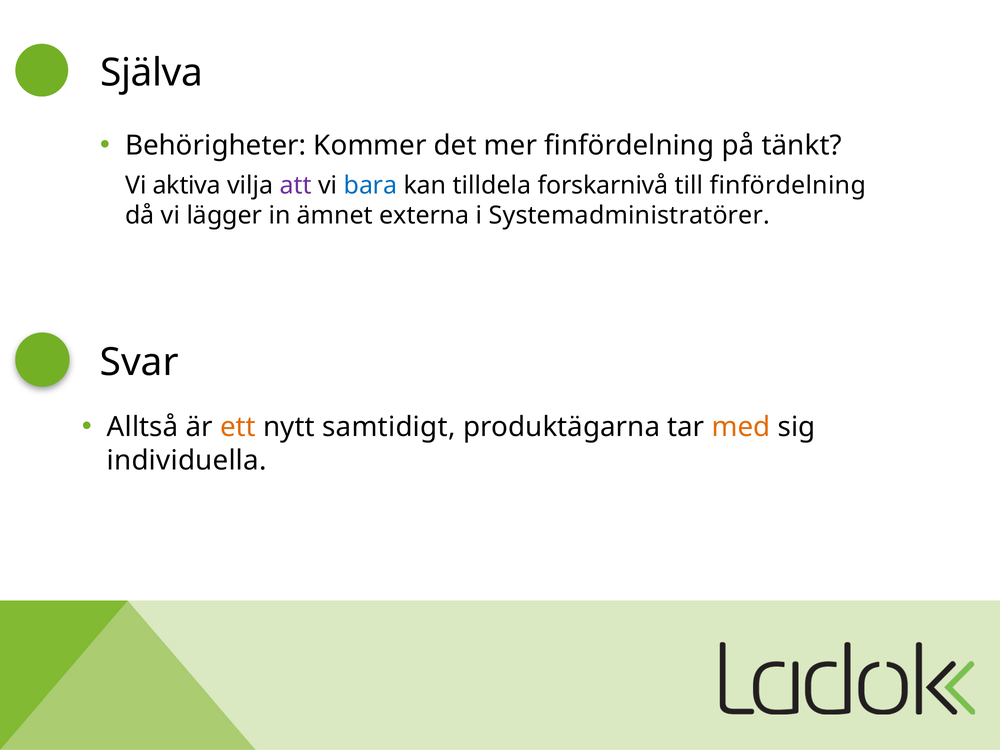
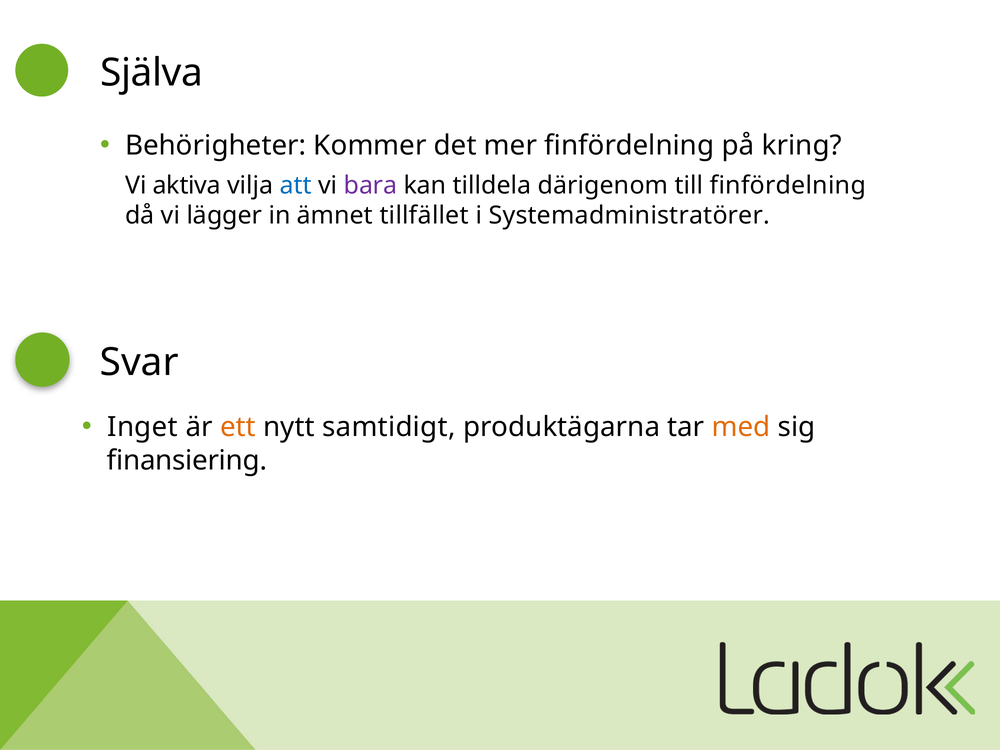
tänkt: tänkt -> kring
att colour: purple -> blue
bara colour: blue -> purple
forskarnivå: forskarnivå -> därigenom
externa: externa -> tillfället
Alltså: Alltså -> Inget
individuella: individuella -> finansiering
